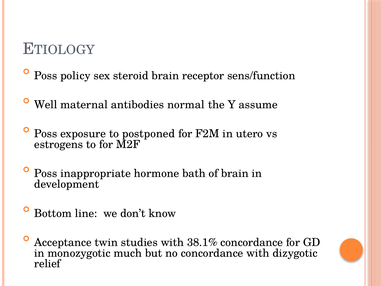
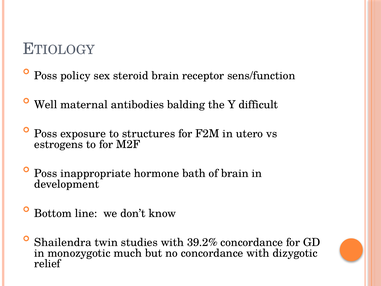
normal: normal -> balding
assume: assume -> difficult
postponed: postponed -> structures
Acceptance: Acceptance -> Shailendra
38.1%: 38.1% -> 39.2%
